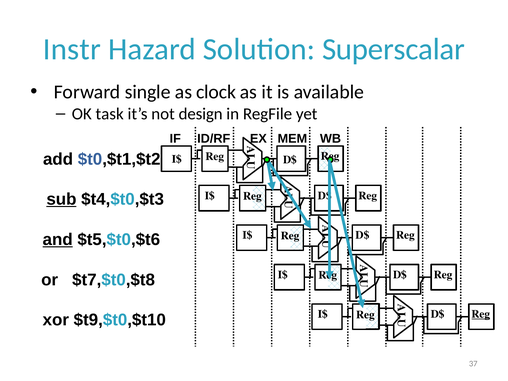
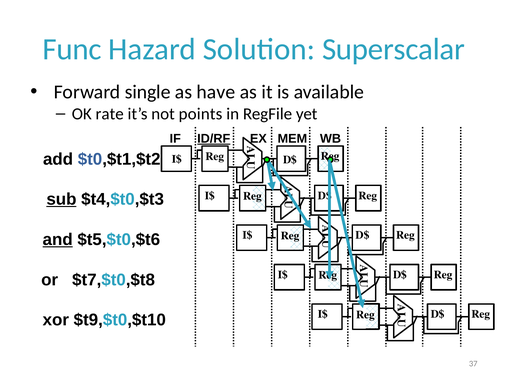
Instr: Instr -> Func
clock: clock -> have
task: task -> rate
design: design -> points
ID/RF underline: none -> present
Reg at (481, 314) underline: present -> none
